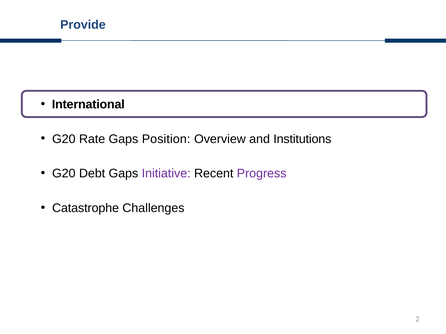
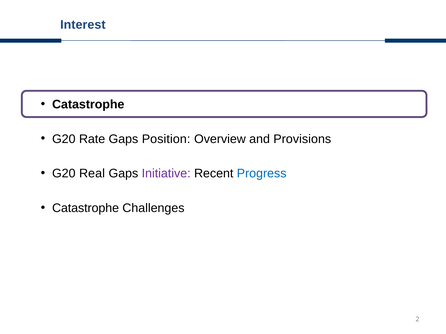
Provide: Provide -> Interest
International at (88, 104): International -> Catastrophe
Institutions: Institutions -> Provisions
Debt: Debt -> Real
Progress colour: purple -> blue
